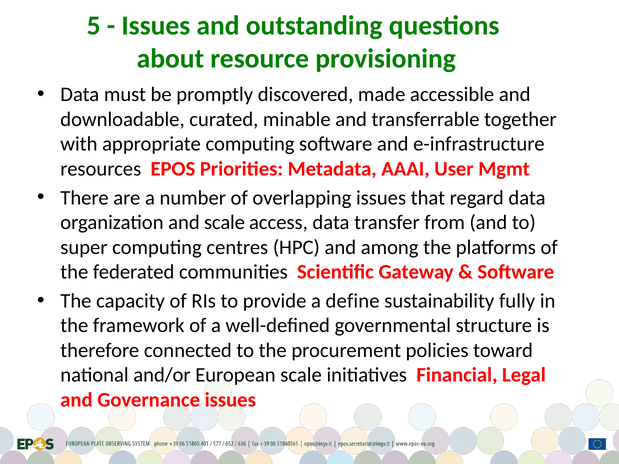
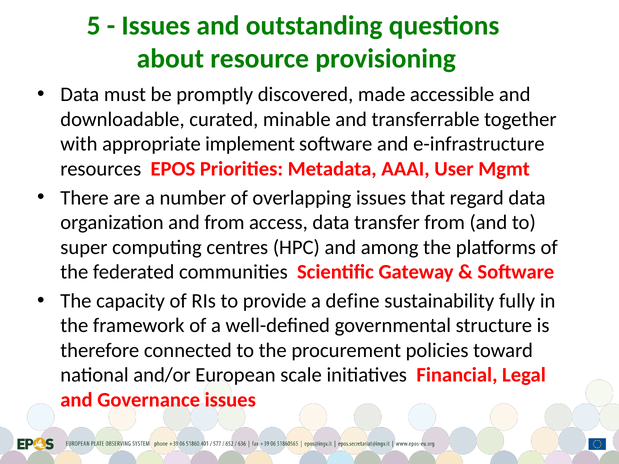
appropriate computing: computing -> implement
and scale: scale -> from
